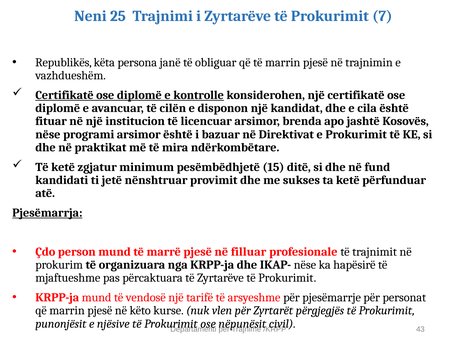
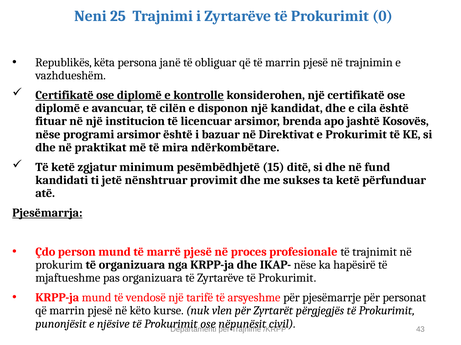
7: 7 -> 0
filluar: filluar -> proces
pas përcaktuara: përcaktuara -> organizuara
